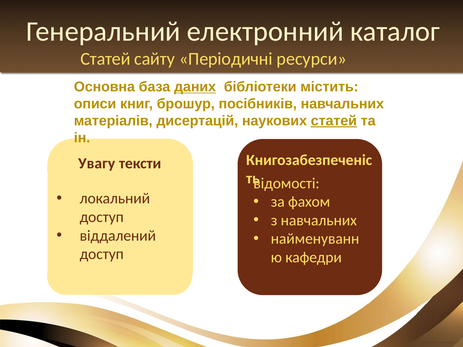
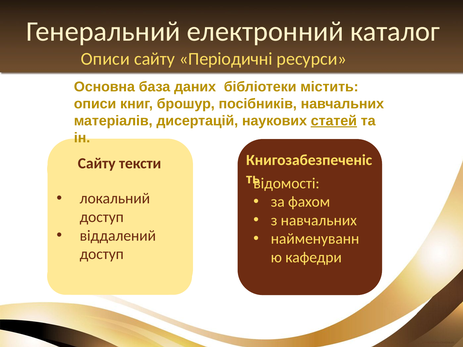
Статей at (105, 59): Статей -> Описи
даних underline: present -> none
Увагу at (97, 163): Увагу -> Сайту
